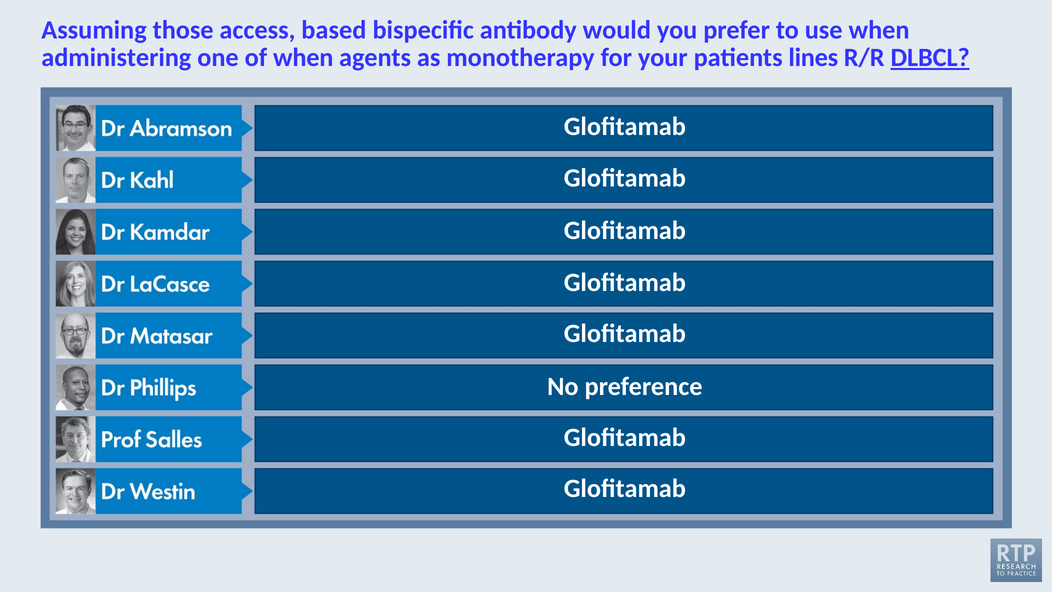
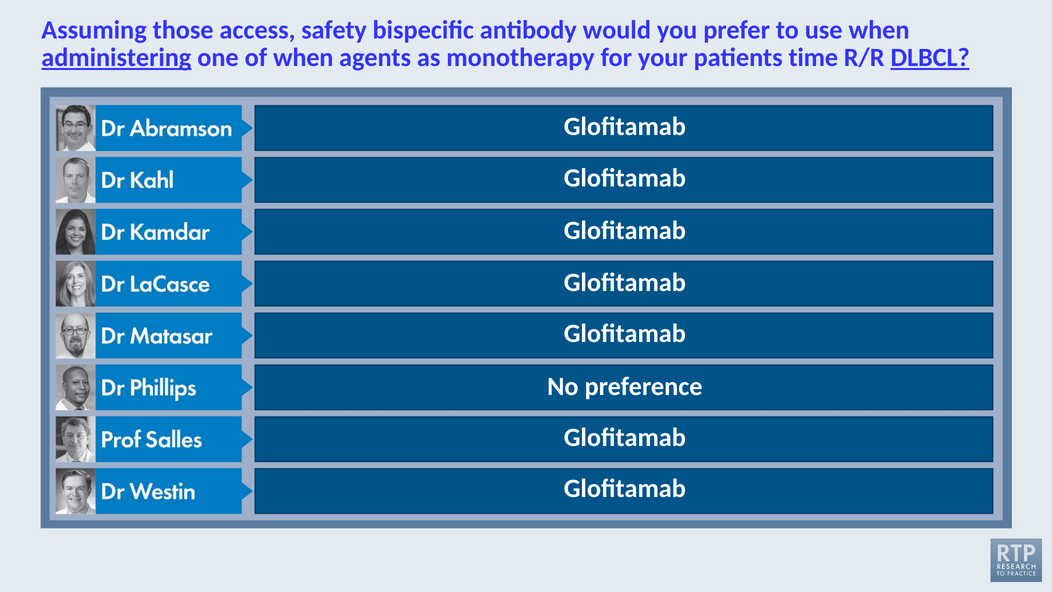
based: based -> safety
administering underline: none -> present
lines: lines -> time
